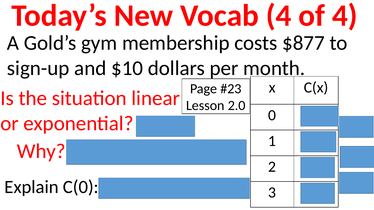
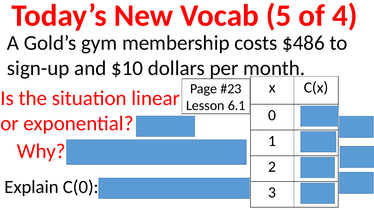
Vocab 4: 4 -> 5
$877: $877 -> $486
2.0: 2.0 -> 6.1
